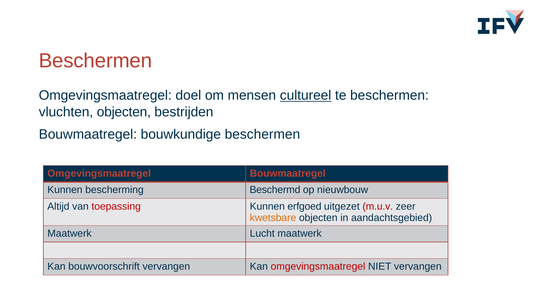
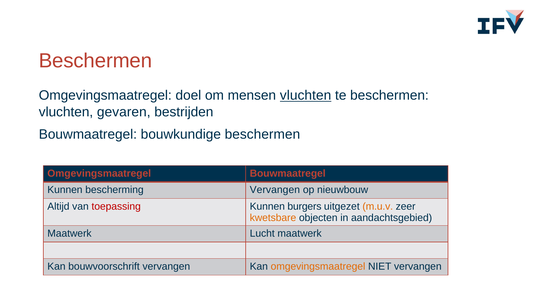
mensen cultureel: cultureel -> vluchten
vluchten objecten: objecten -> gevaren
bescherming Beschermd: Beschermd -> Vervangen
erfgoed: erfgoed -> burgers
m.u.v colour: red -> orange
omgevingsmaatregel at (318, 267) colour: red -> orange
